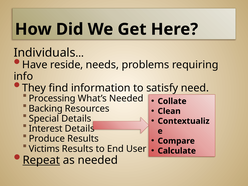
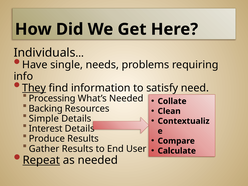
reside: reside -> single
They underline: none -> present
Special: Special -> Simple
Victims: Victims -> Gather
